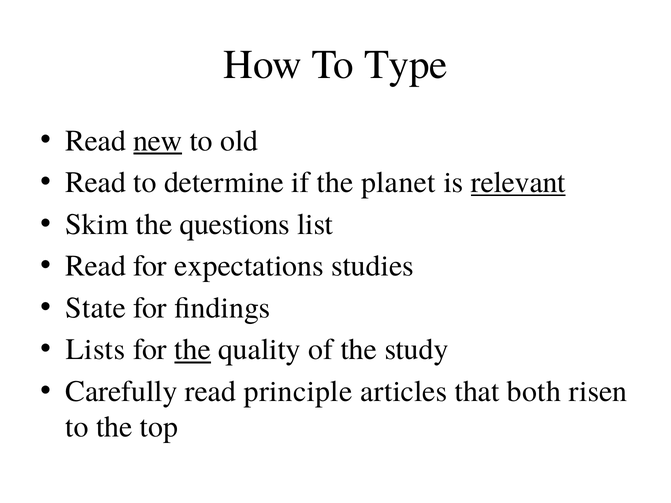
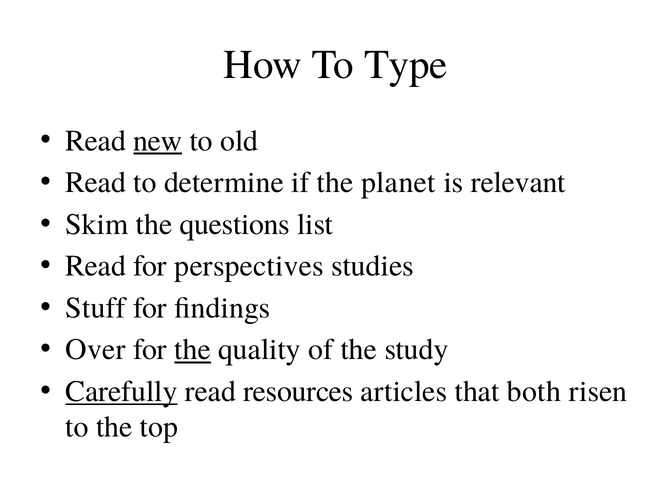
relevant underline: present -> none
expectations: expectations -> perspectives
State: State -> Stuff
Lists: Lists -> Over
Carefully underline: none -> present
principle: principle -> resources
